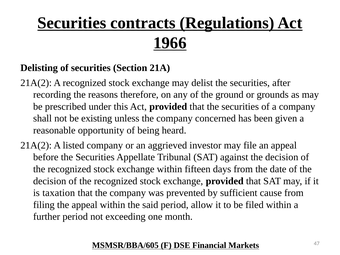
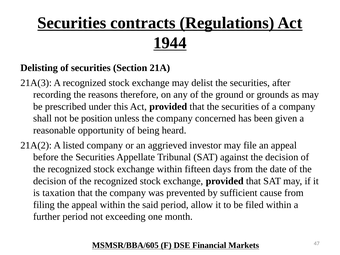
1966: 1966 -> 1944
21A(2 at (36, 83): 21A(2 -> 21A(3
existing: existing -> position
